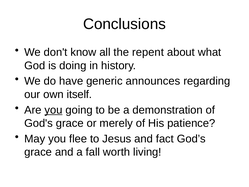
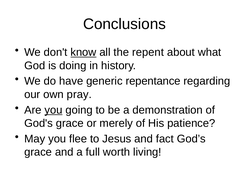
know underline: none -> present
announces: announces -> repentance
itself: itself -> pray
fall: fall -> full
